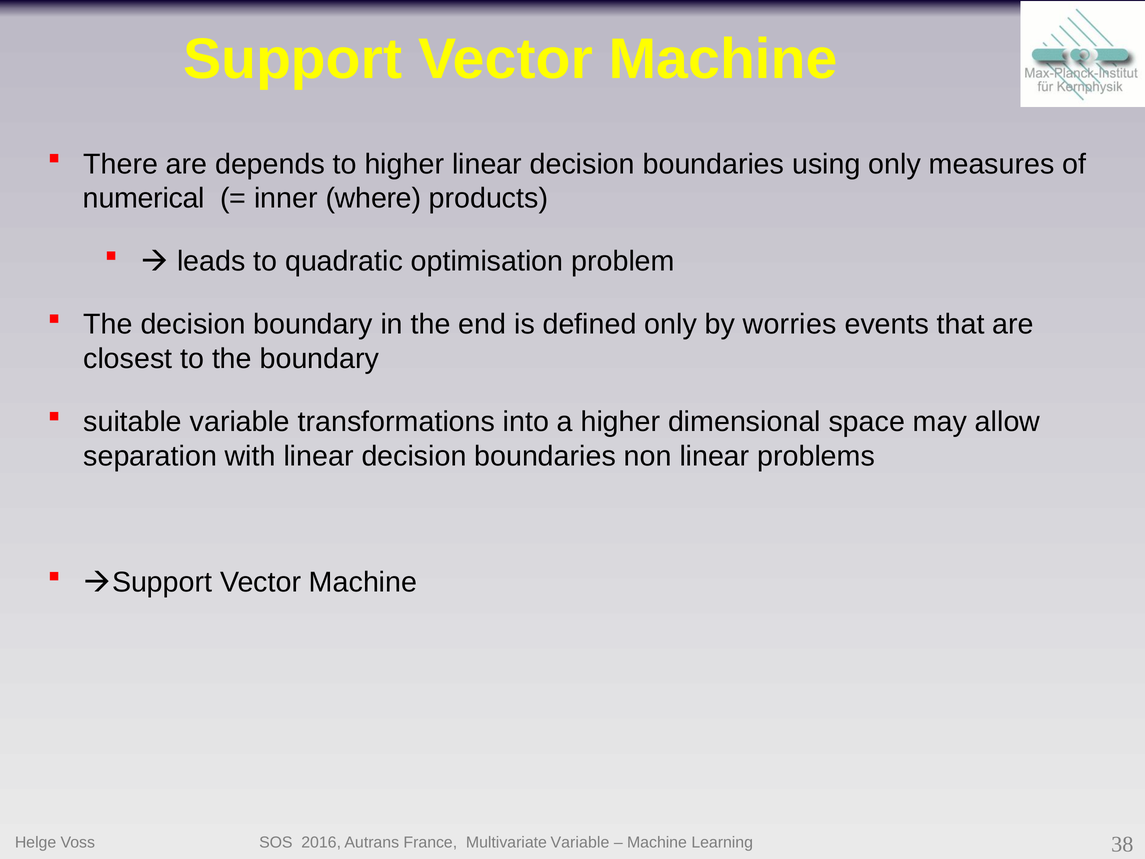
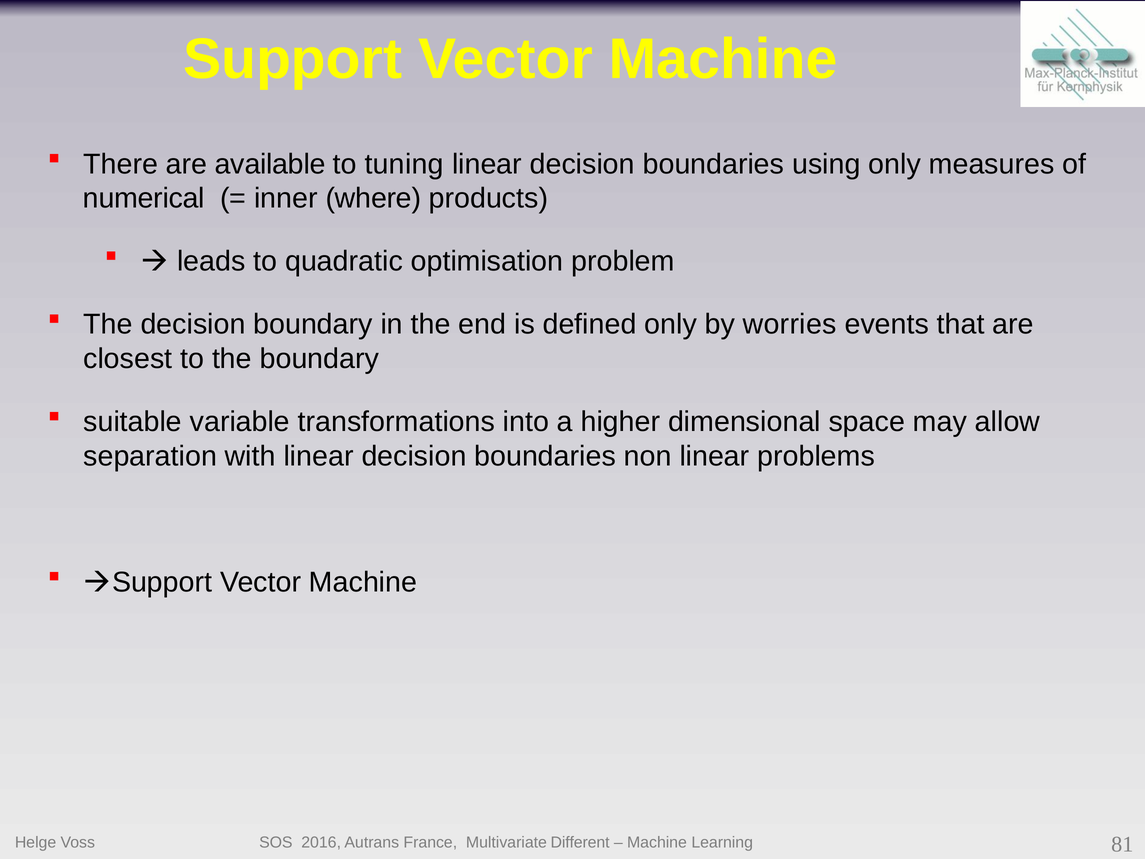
depends: depends -> available
to higher: higher -> tuning
Multivariate Variable: Variable -> Different
38: 38 -> 81
